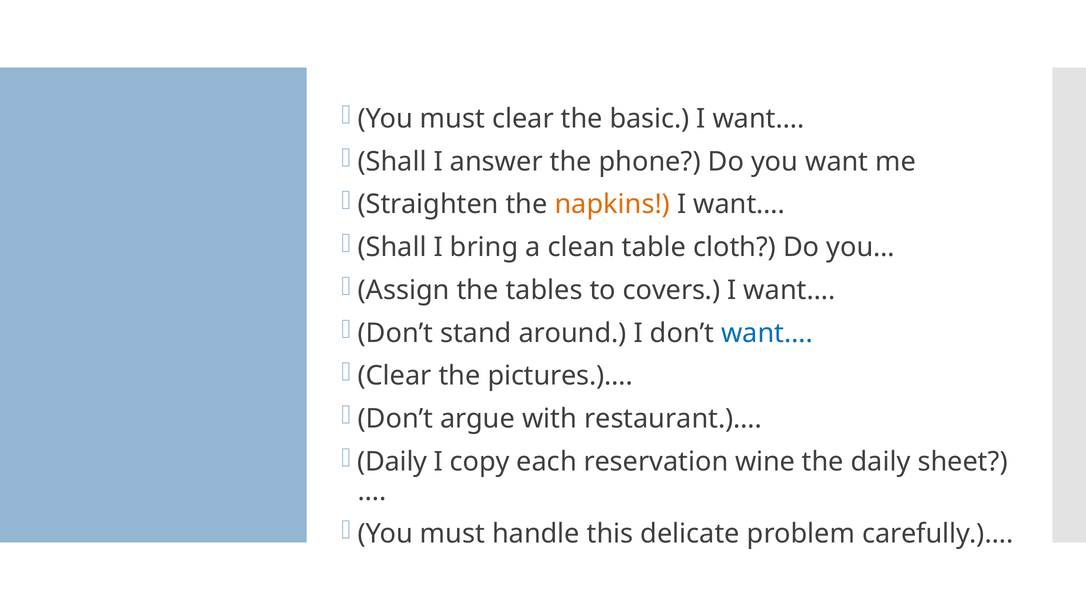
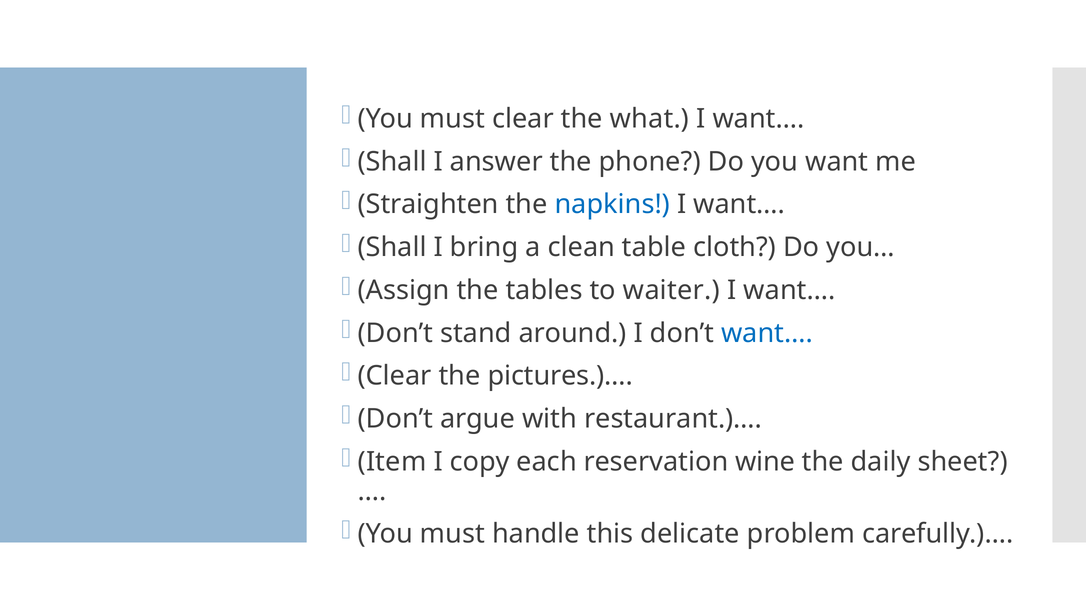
basic: basic -> what
napkins colour: orange -> blue
covers: covers -> waiter
Daily at (392, 462): Daily -> Item
